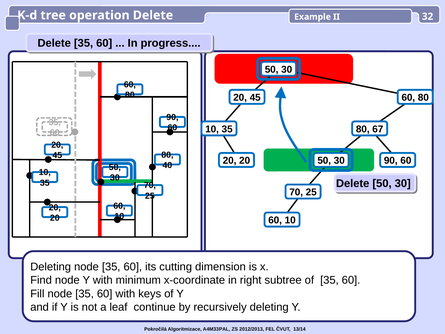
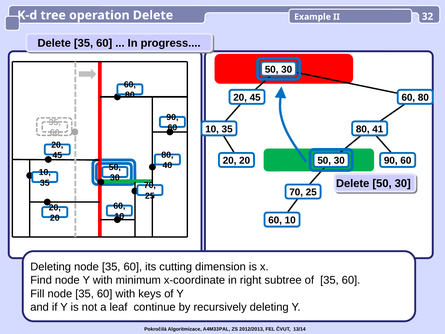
67: 67 -> 41
